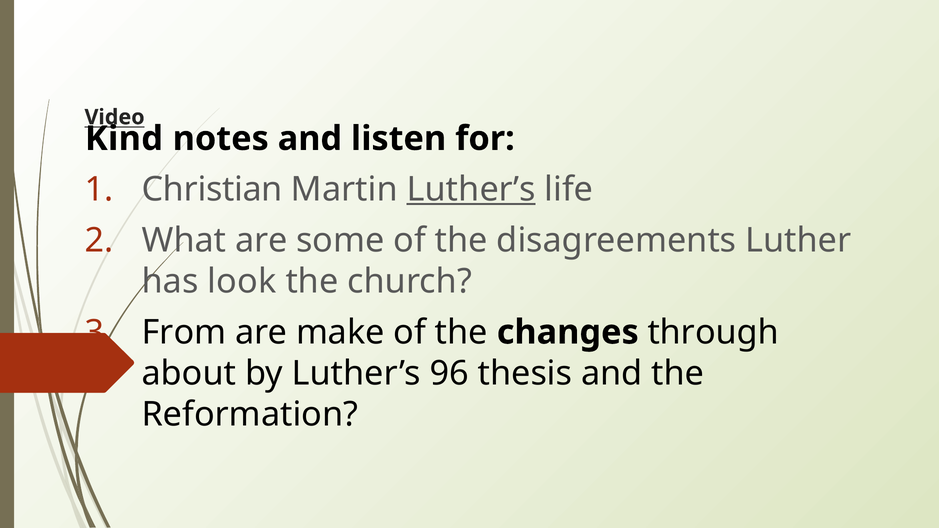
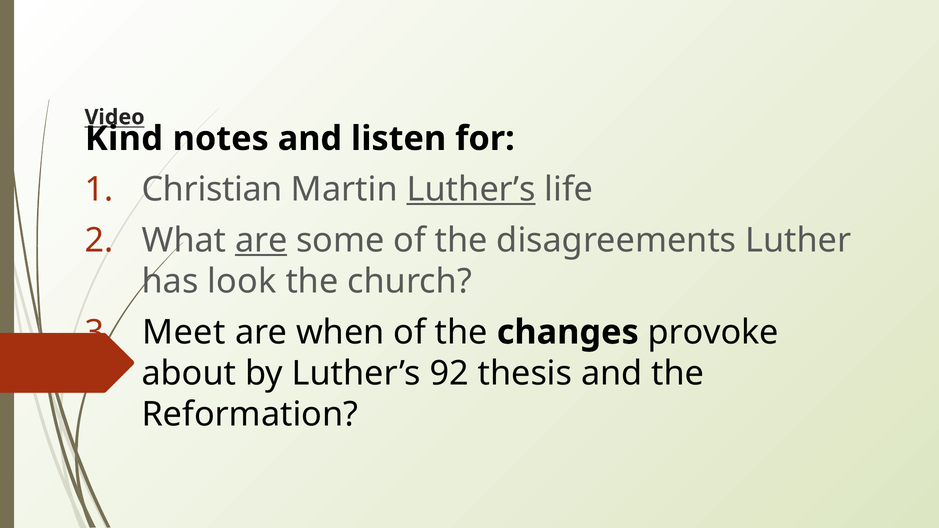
are at (261, 240) underline: none -> present
From: From -> Meet
make: make -> when
through: through -> provoke
96: 96 -> 92
